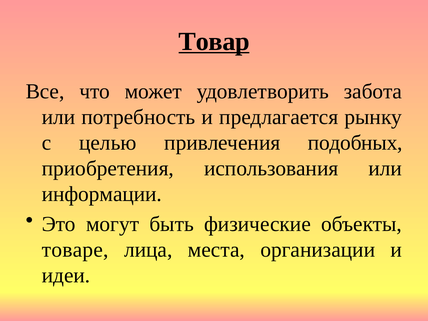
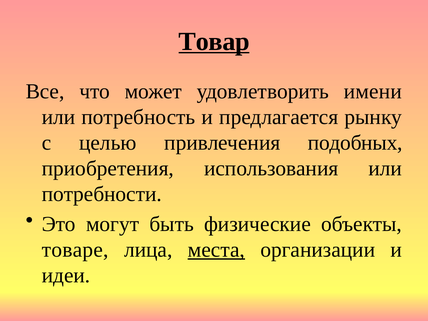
забота: забота -> имени
информации: информации -> потребности
места underline: none -> present
